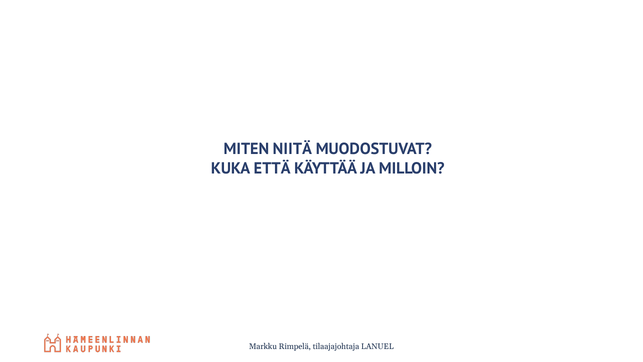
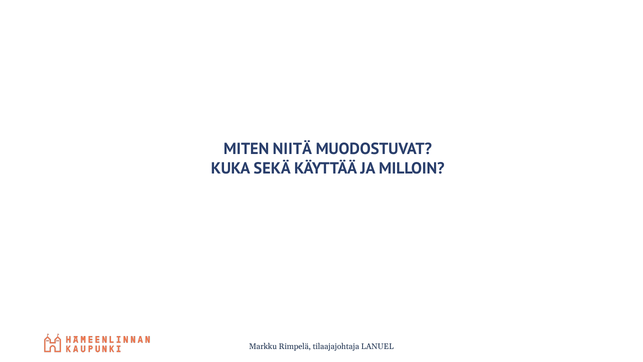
ETTÄ: ETTÄ -> SEKÄ
